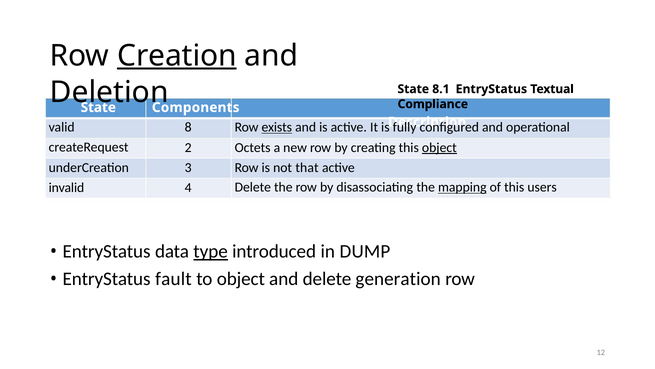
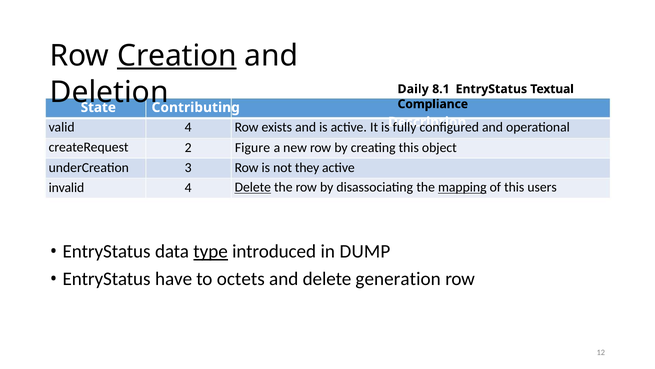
State at (413, 89): State -> Daily
Components: Components -> Contributing
valid 8: 8 -> 4
exists underline: present -> none
Octets: Octets -> Figure
object at (439, 148) underline: present -> none
that: that -> they
Delete at (253, 187) underline: none -> present
fault: fault -> have
to object: object -> octets
